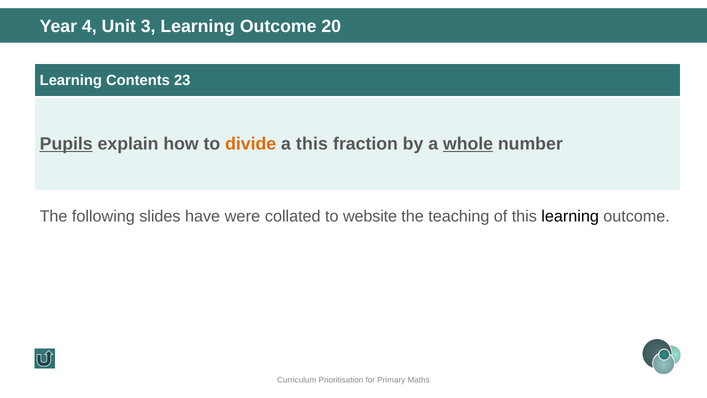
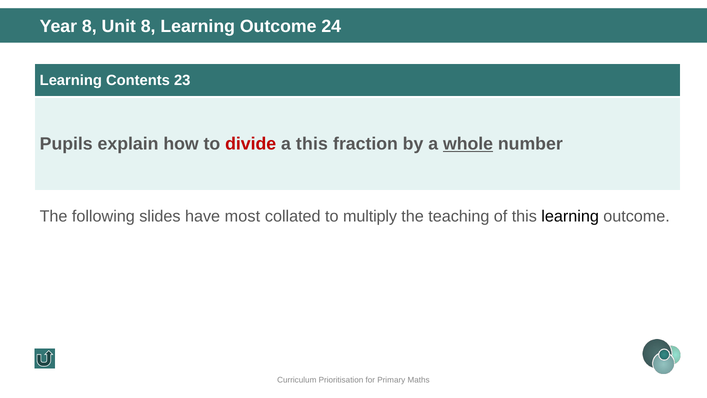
Year 4: 4 -> 8
Unit 3: 3 -> 8
20: 20 -> 24
Pupils underline: present -> none
divide colour: orange -> red
were: were -> most
website: website -> multiply
